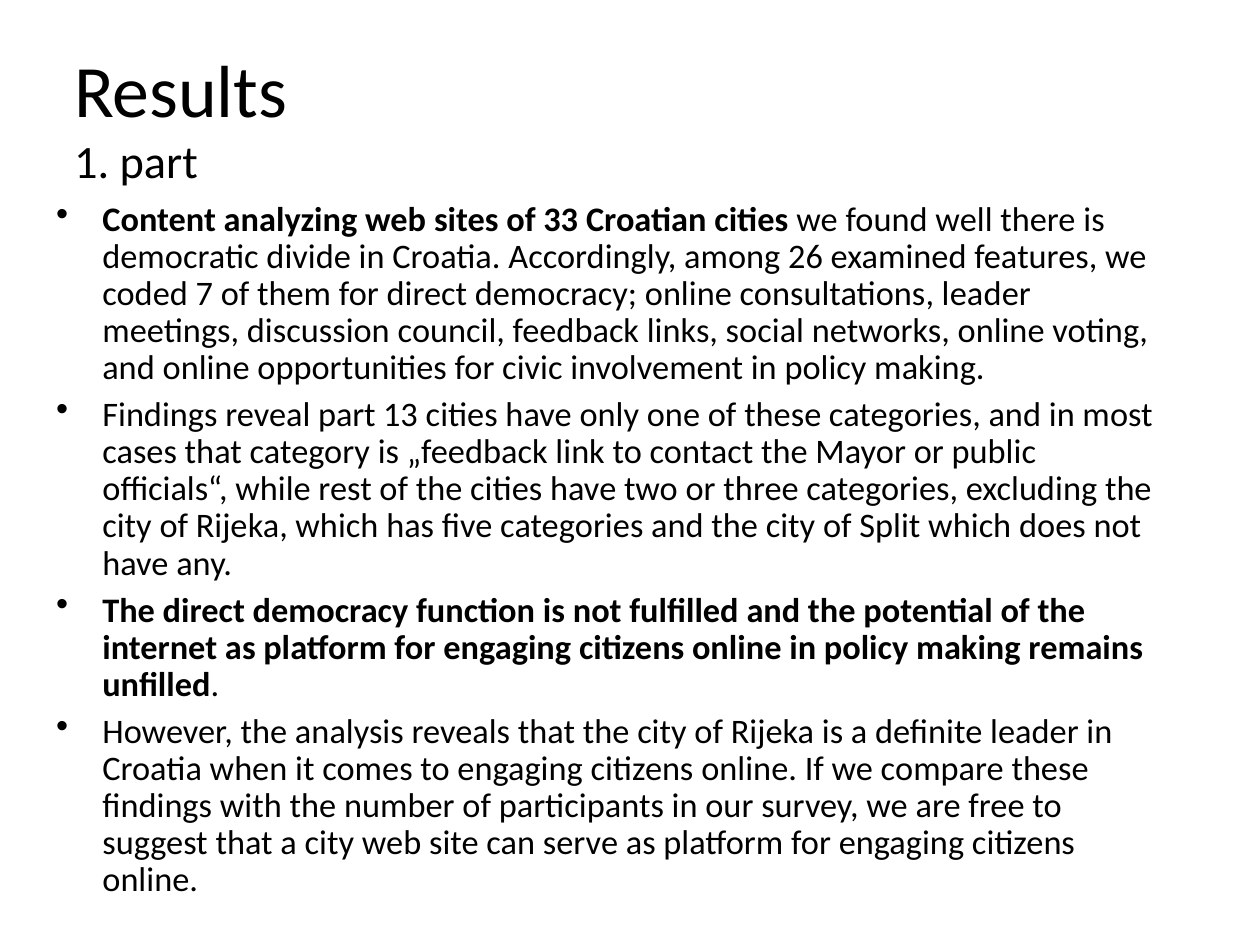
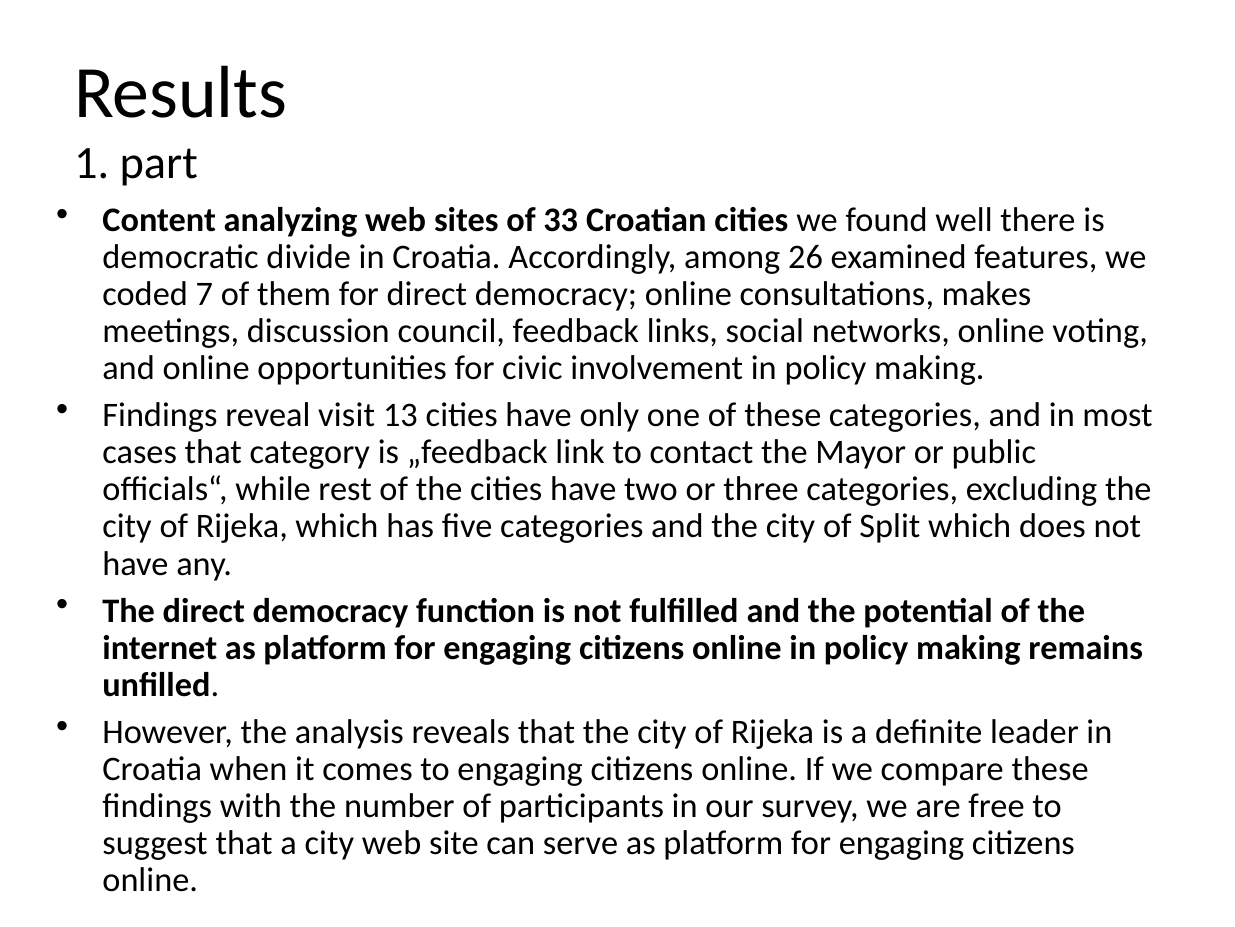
consultations leader: leader -> makes
reveal part: part -> visit
